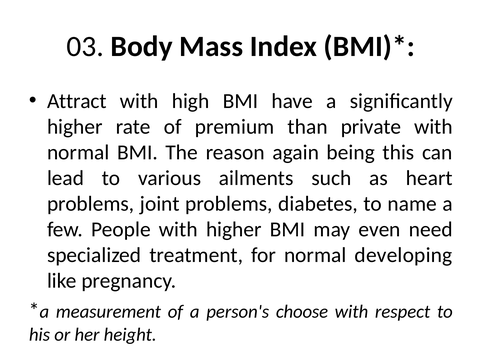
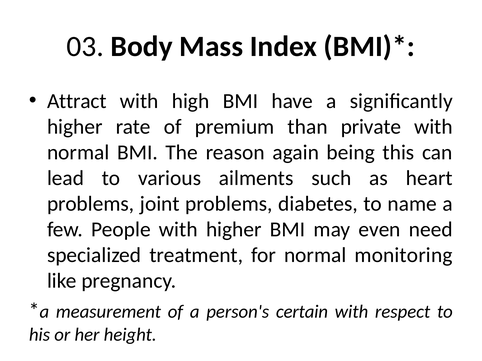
developing: developing -> monitoring
choose: choose -> certain
